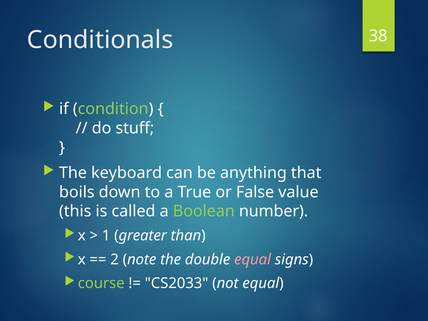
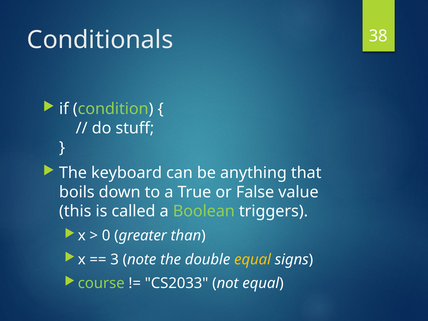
number: number -> triggers
1: 1 -> 0
2: 2 -> 3
equal at (253, 260) colour: pink -> yellow
